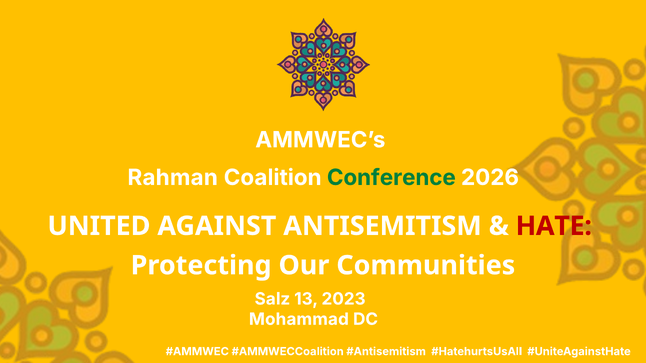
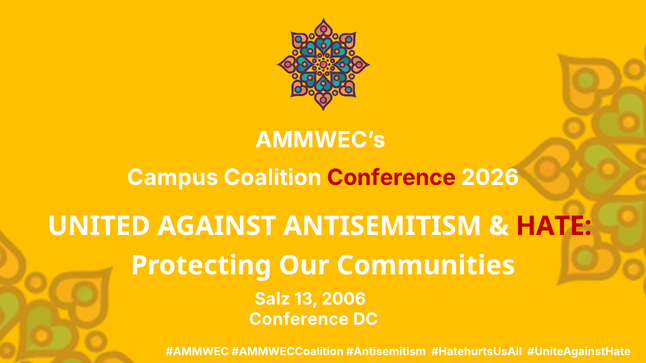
Rahman: Rahman -> Campus
Conference at (391, 178) colour: green -> red
2023: 2023 -> 2006
Mohammad at (299, 320): Mohammad -> Conference
